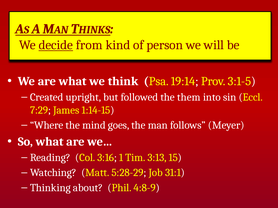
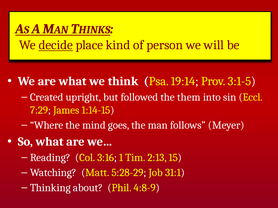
from: from -> place
3:13: 3:13 -> 2:13
